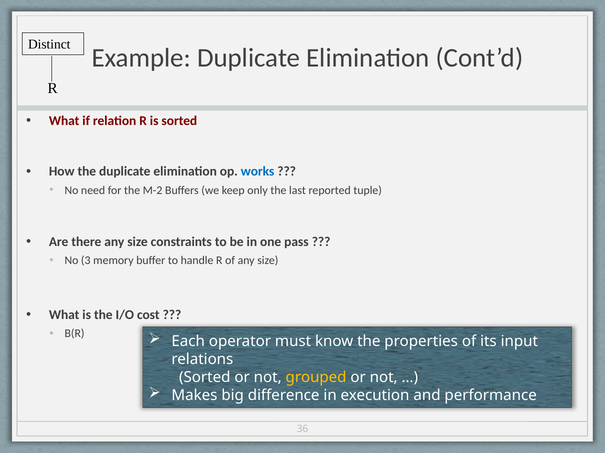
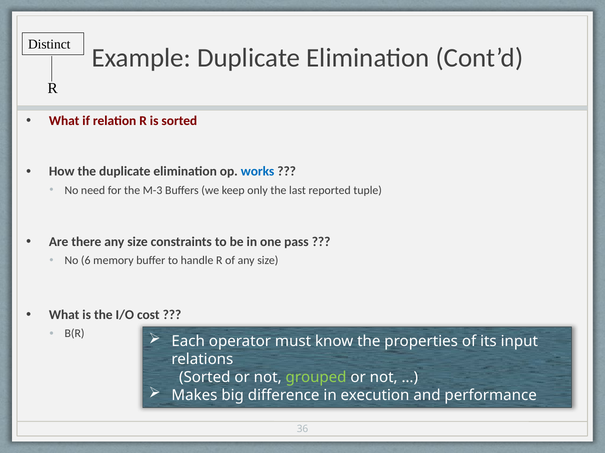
M-2: M-2 -> M-3
3: 3 -> 6
grouped colour: yellow -> light green
